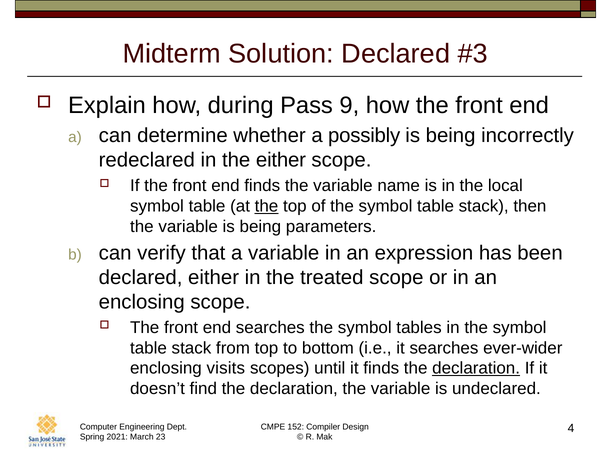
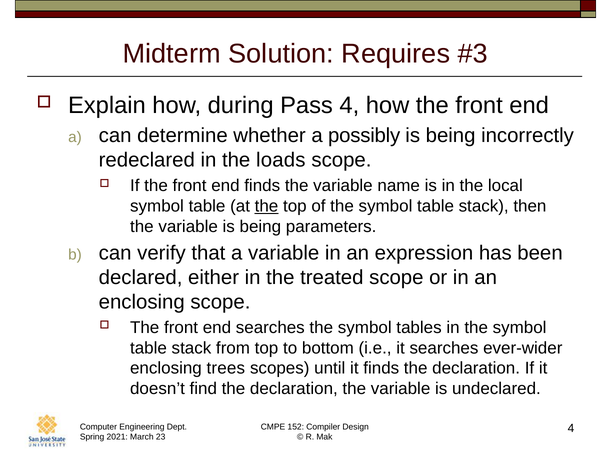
Solution Declared: Declared -> Requires
Pass 9: 9 -> 4
the either: either -> loads
visits: visits -> trees
declaration at (476, 369) underline: present -> none
